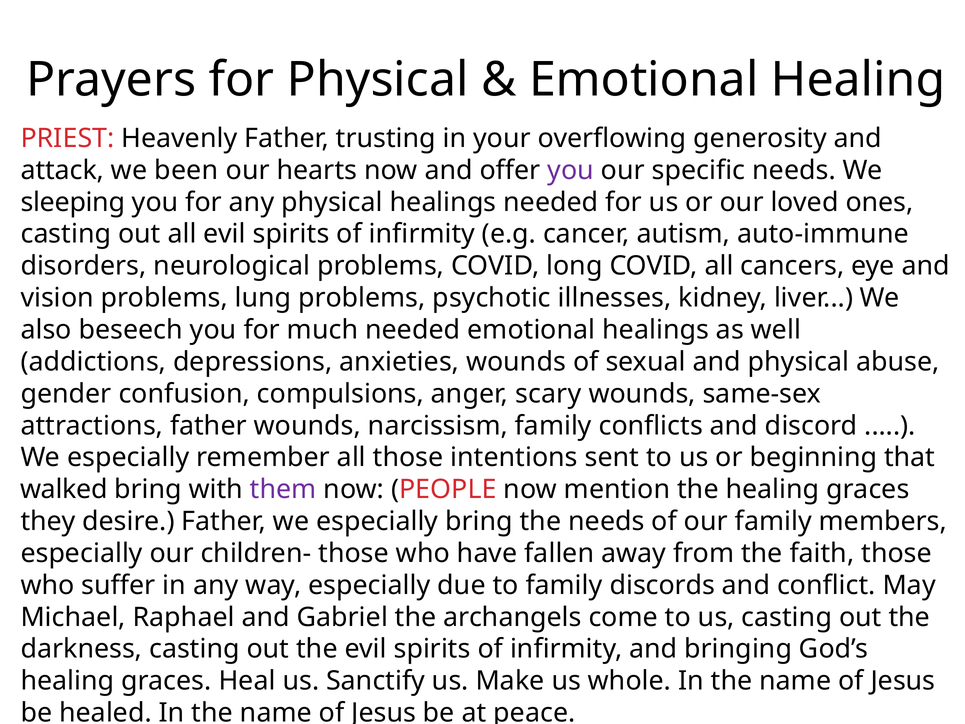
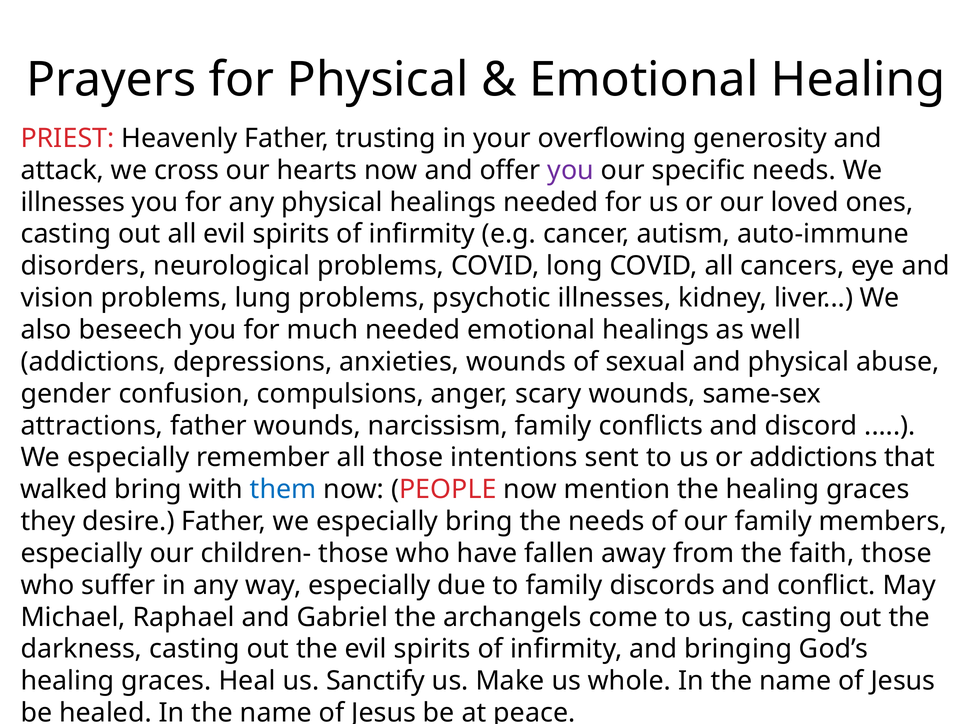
been: been -> cross
sleeping at (73, 202): sleeping -> illnesses
or beginning: beginning -> addictions
them colour: purple -> blue
